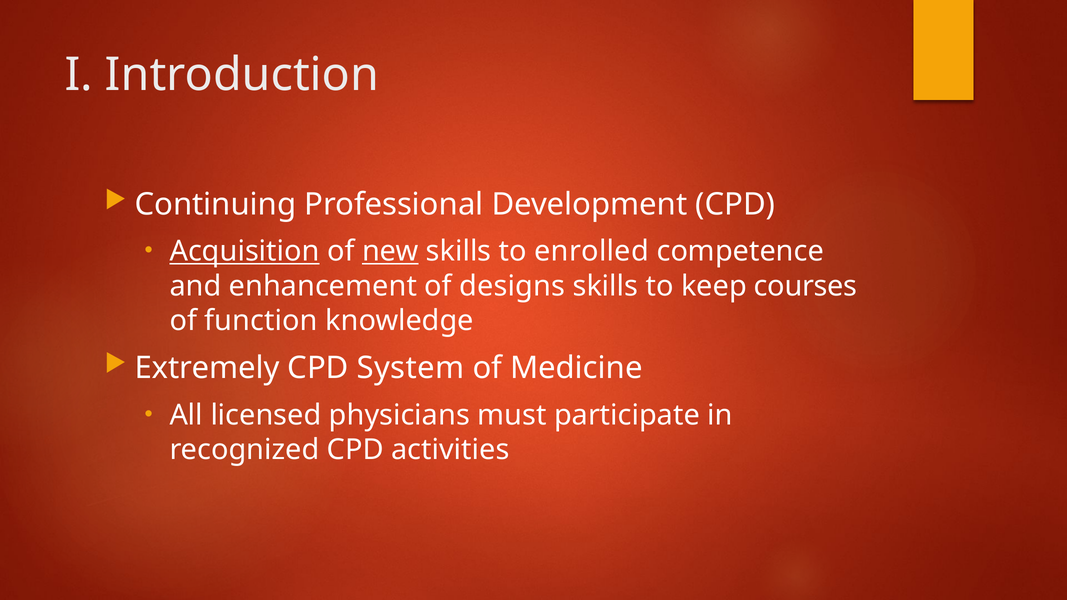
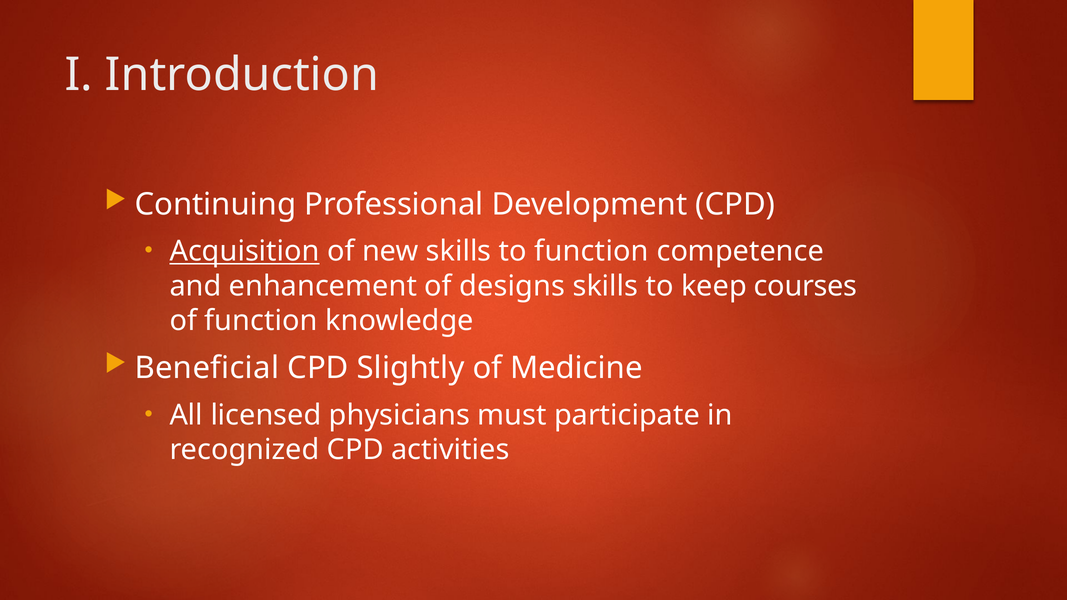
new underline: present -> none
to enrolled: enrolled -> function
Extremely: Extremely -> Beneficial
System: System -> Slightly
